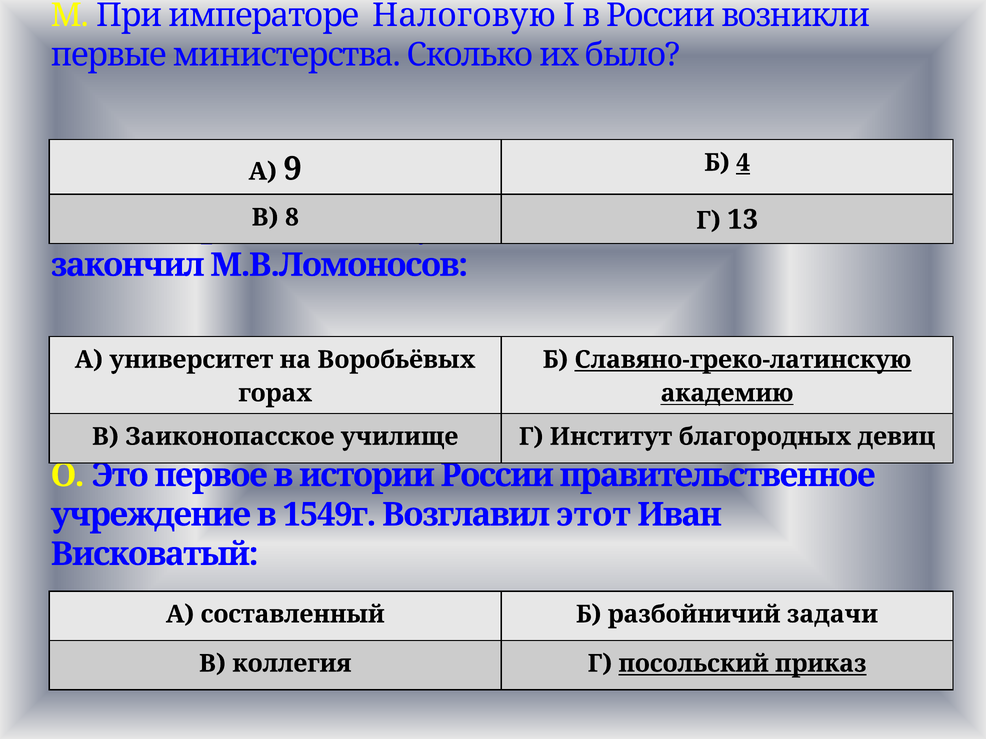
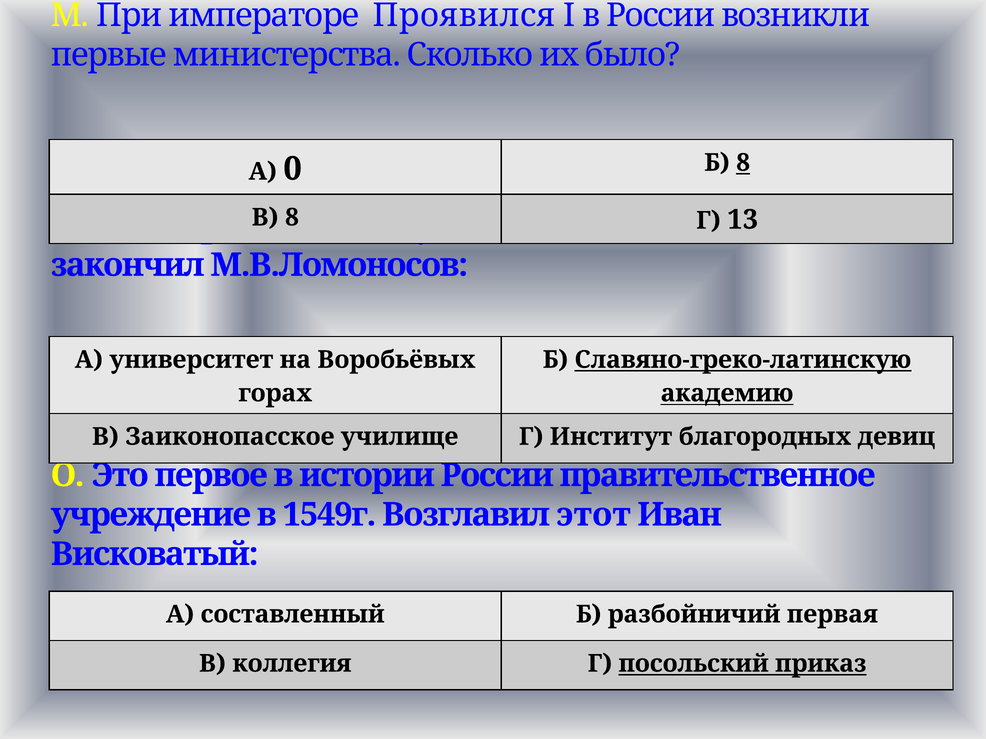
Налоговую: Налоговую -> Проявился
9: 9 -> 0
Б 4: 4 -> 8
задачи: задачи -> первая
